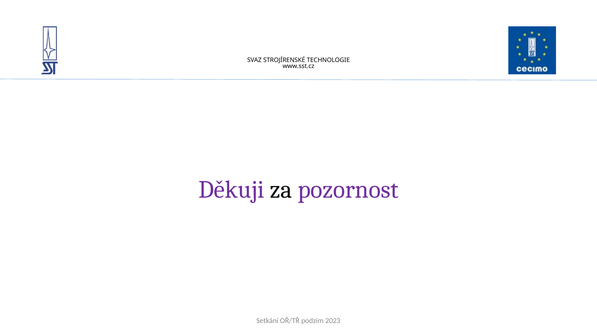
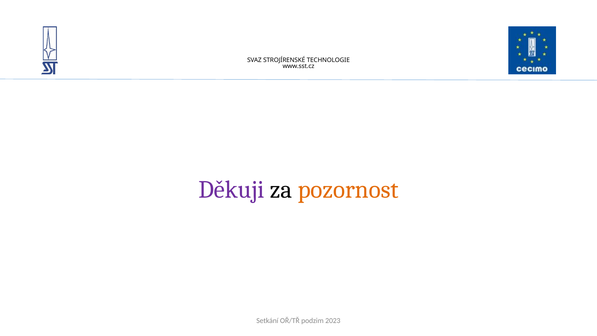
pozornost colour: purple -> orange
